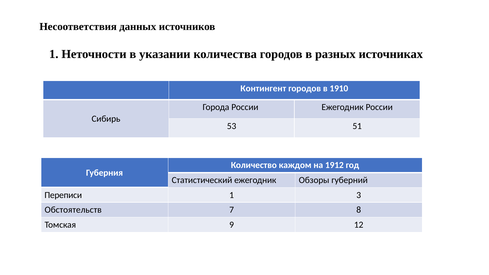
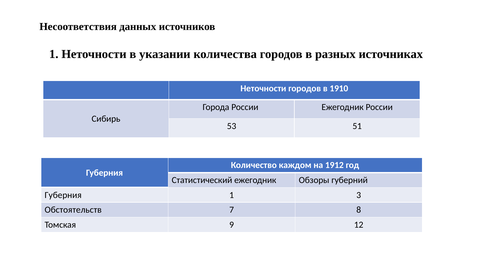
Контингент at (263, 88): Контингент -> Неточности
Переписи at (63, 195): Переписи -> Губерния
